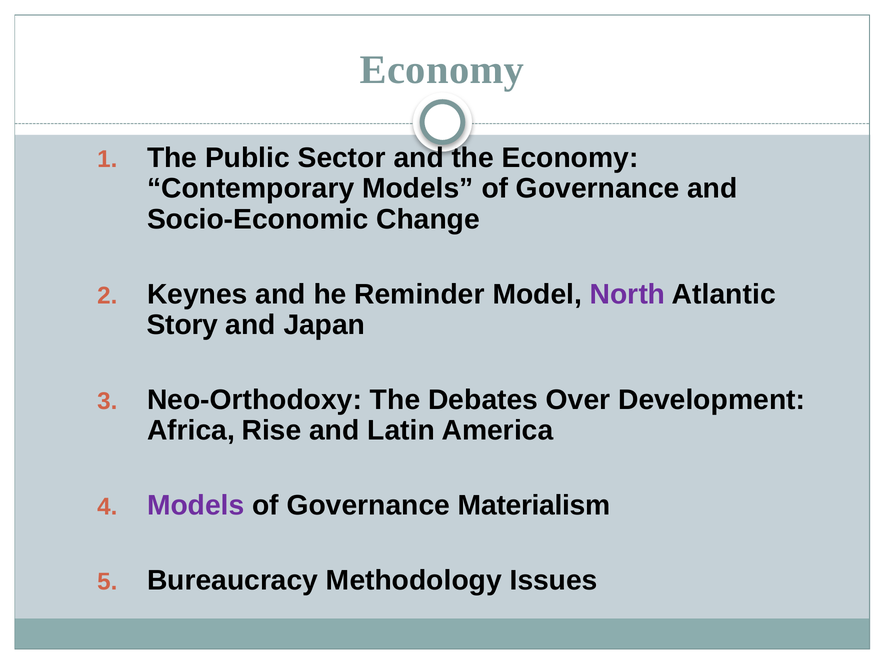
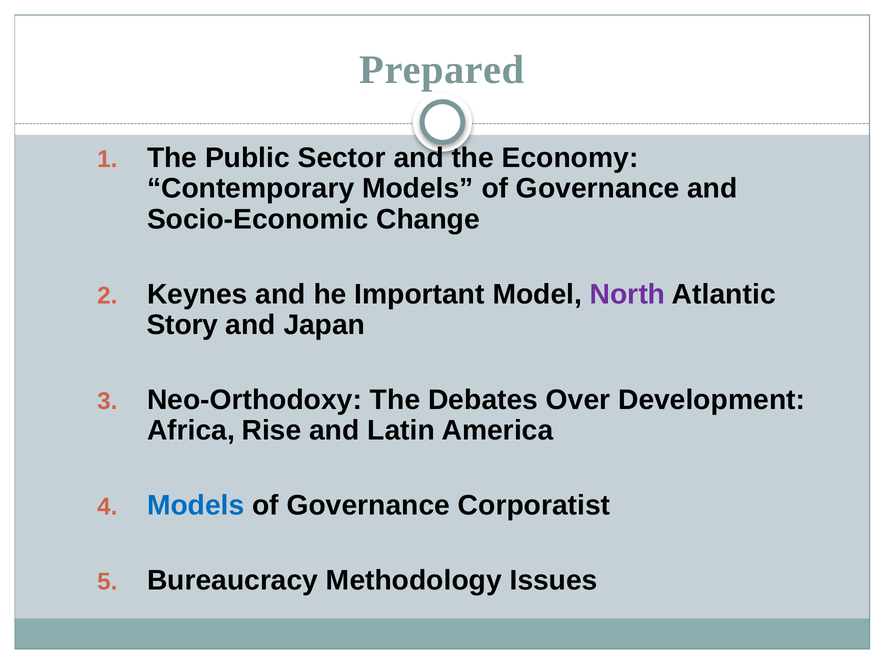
Economy at (442, 70): Economy -> Prepared
Reminder: Reminder -> Important
Models at (196, 505) colour: purple -> blue
Materialism: Materialism -> Corporatist
